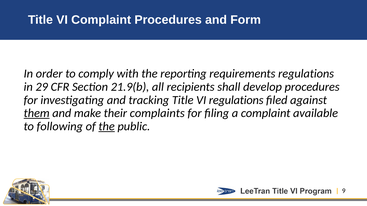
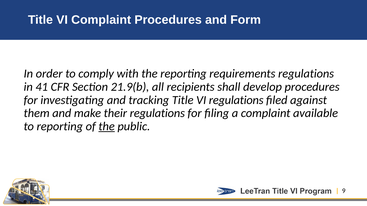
29: 29 -> 41
them underline: present -> none
their complaints: complaints -> regulations
to following: following -> reporting
